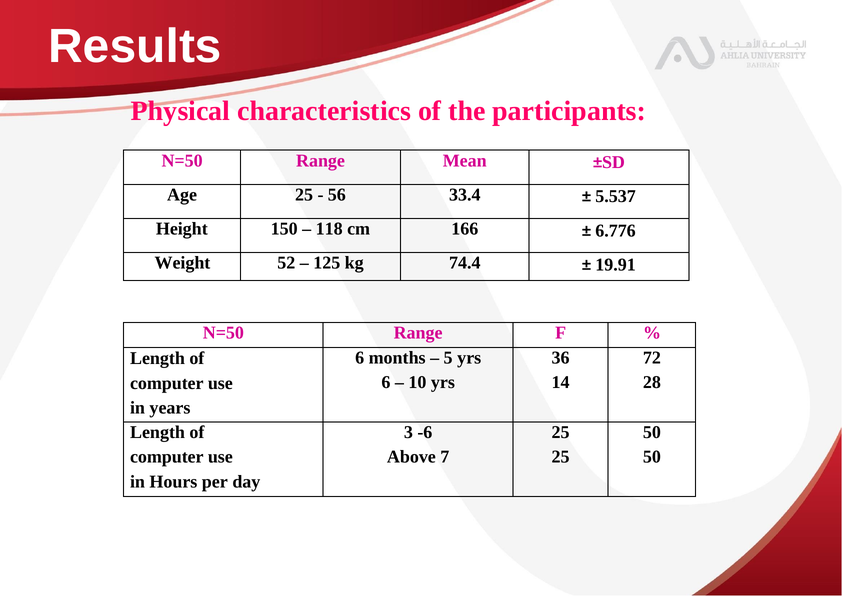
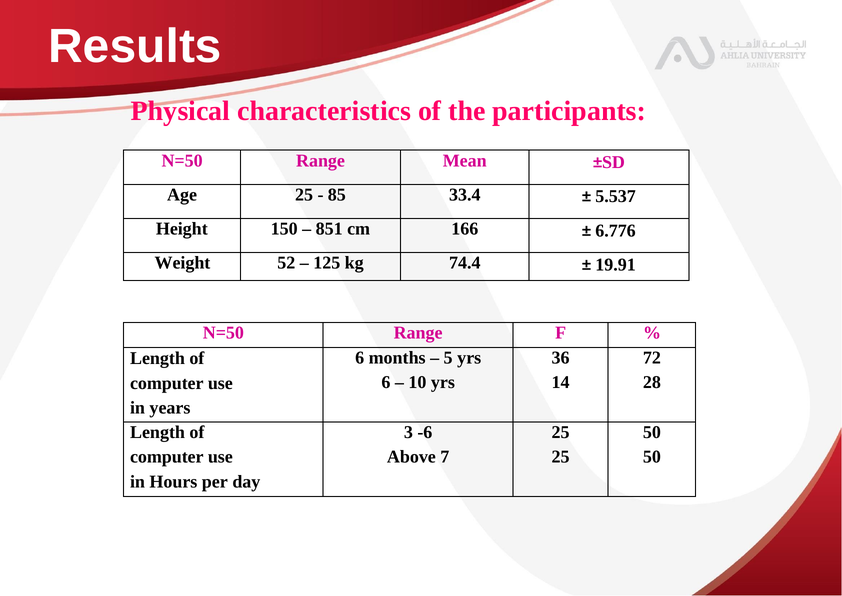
56: 56 -> 85
118: 118 -> 851
